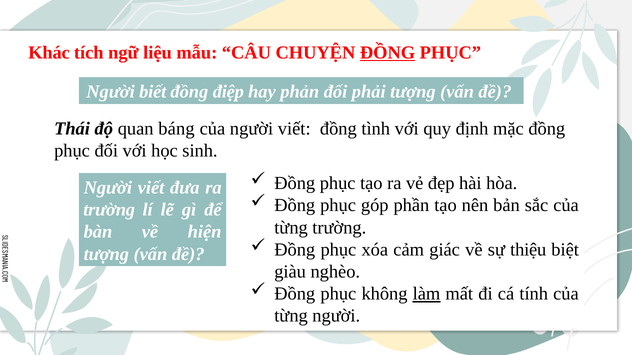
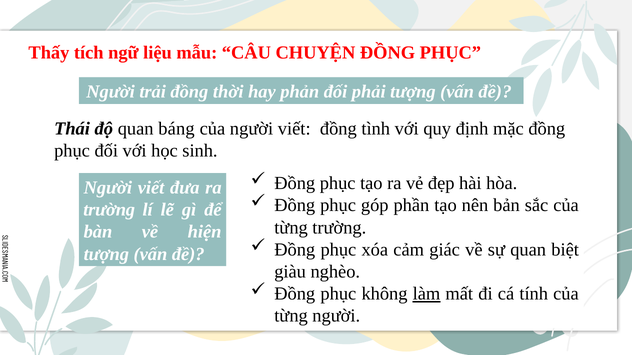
Khác: Khác -> Thấy
ĐỒNG at (388, 53) underline: present -> none
biết: biết -> trải
điệp: điệp -> thời
sự thiệu: thiệu -> quan
